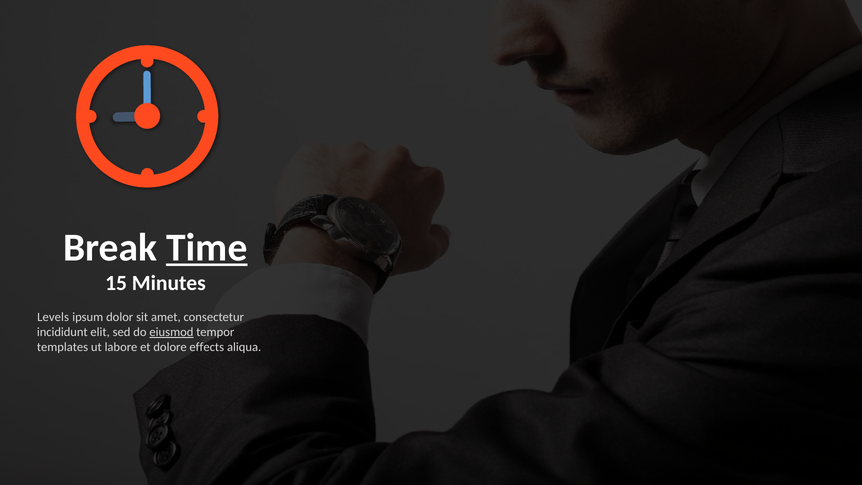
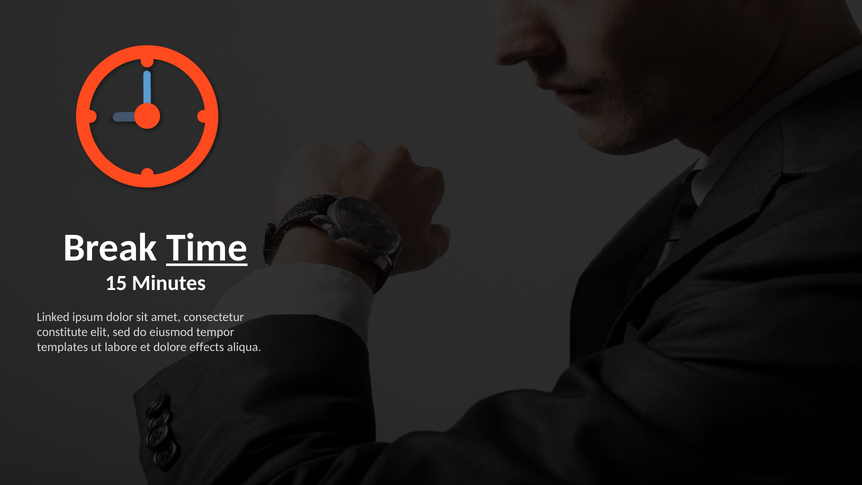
Levels: Levels -> Linked
incididunt: incididunt -> constitute
eiusmod underline: present -> none
